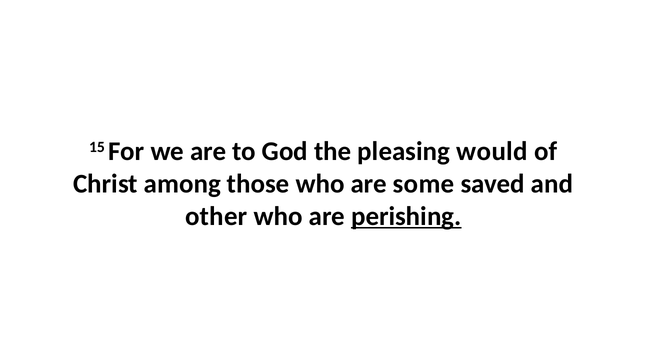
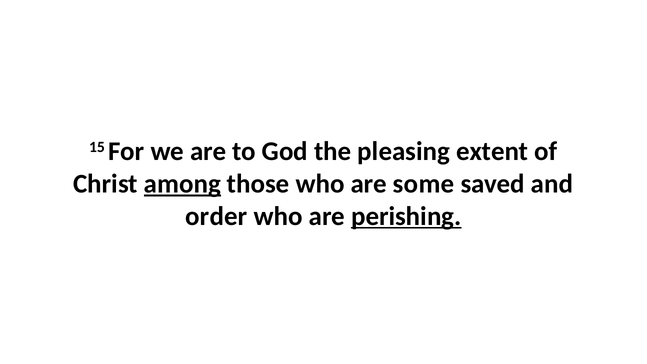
would: would -> extent
among underline: none -> present
other: other -> order
